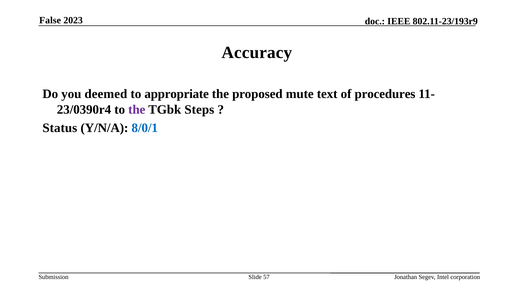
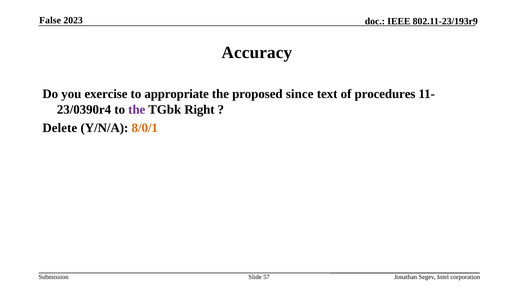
deemed: deemed -> exercise
mute: mute -> since
Steps: Steps -> Right
Status: Status -> Delete
8/0/1 colour: blue -> orange
